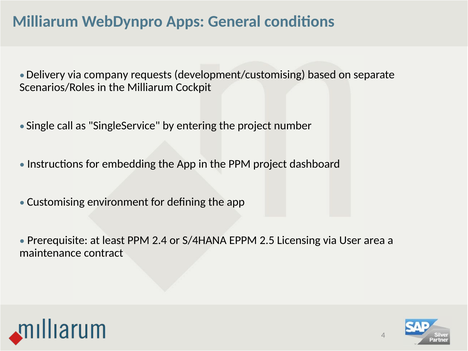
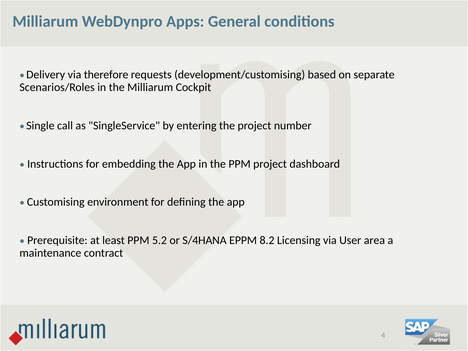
company: company -> therefore
2.4: 2.4 -> 5.2
2.5: 2.5 -> 8.2
